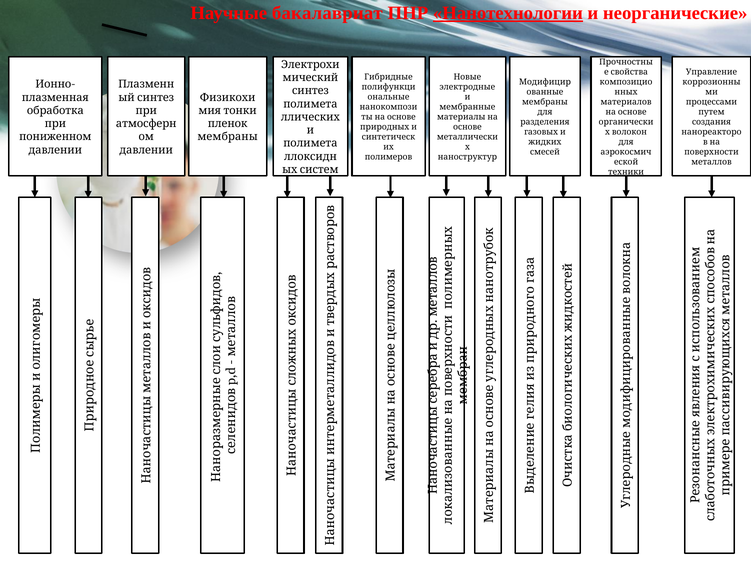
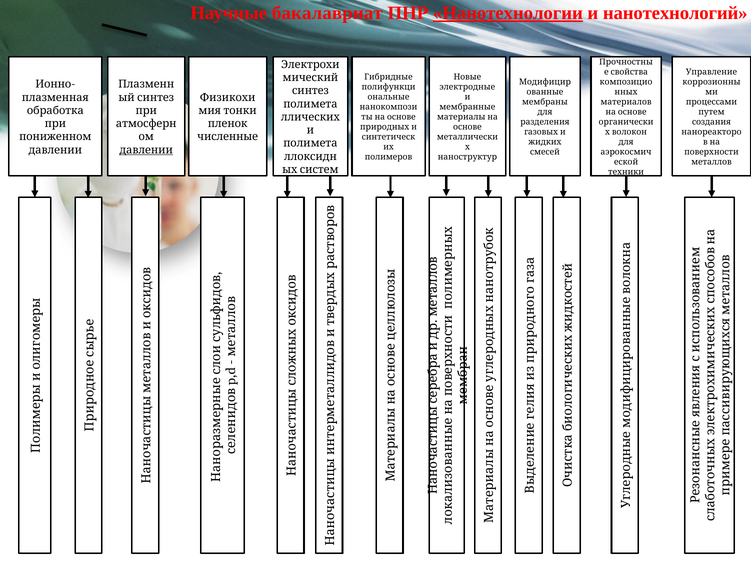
неорганические: неорганические -> нанотехнологий
мембраны at (228, 137): мембраны -> численные
давлении at (146, 150) underline: none -> present
